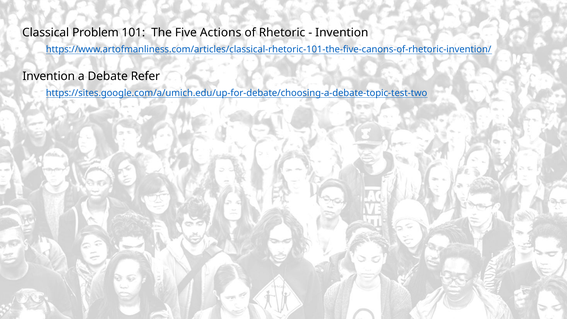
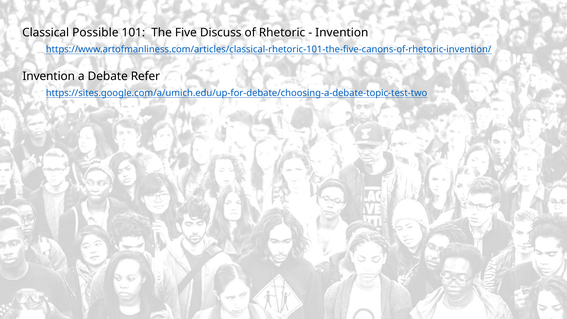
Problem: Problem -> Possible
Actions: Actions -> Discuss
